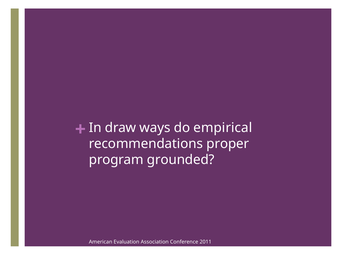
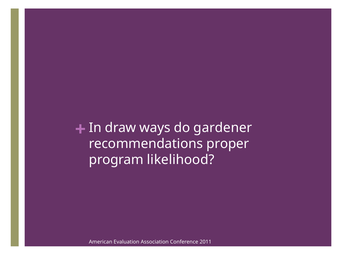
empirical: empirical -> gardener
grounded: grounded -> likelihood
